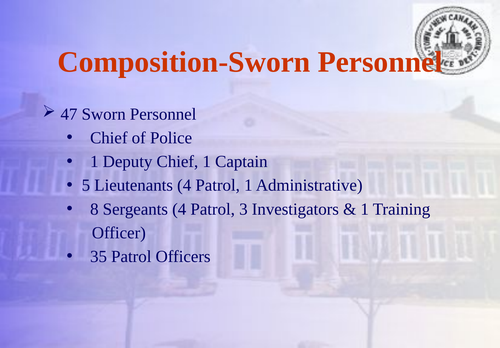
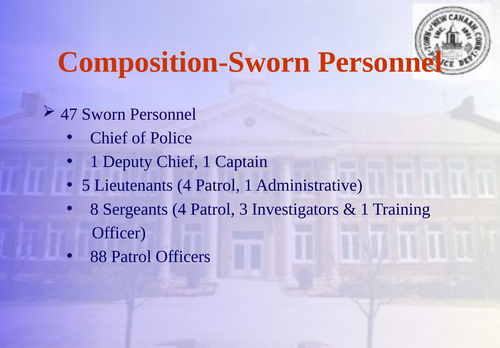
35: 35 -> 88
